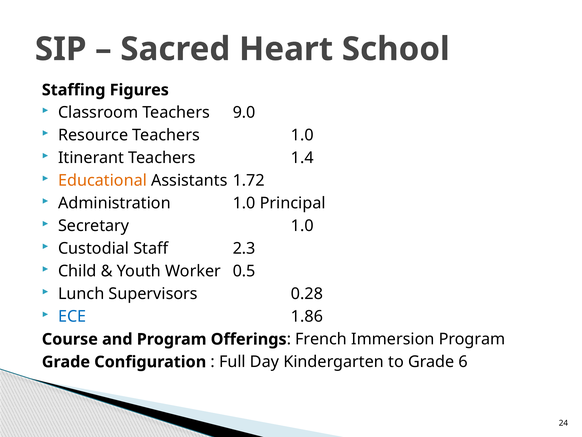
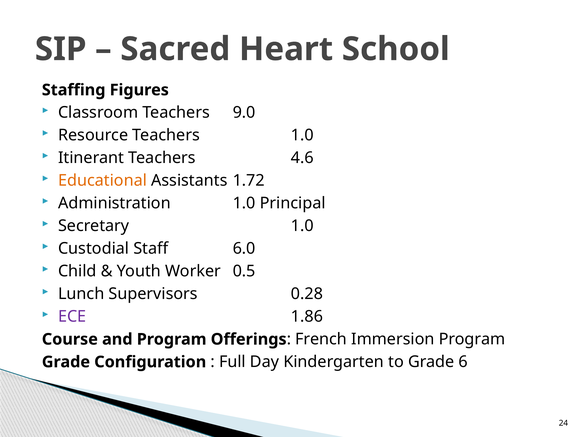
1.4: 1.4 -> 4.6
2.3: 2.3 -> 6.0
ECE colour: blue -> purple
